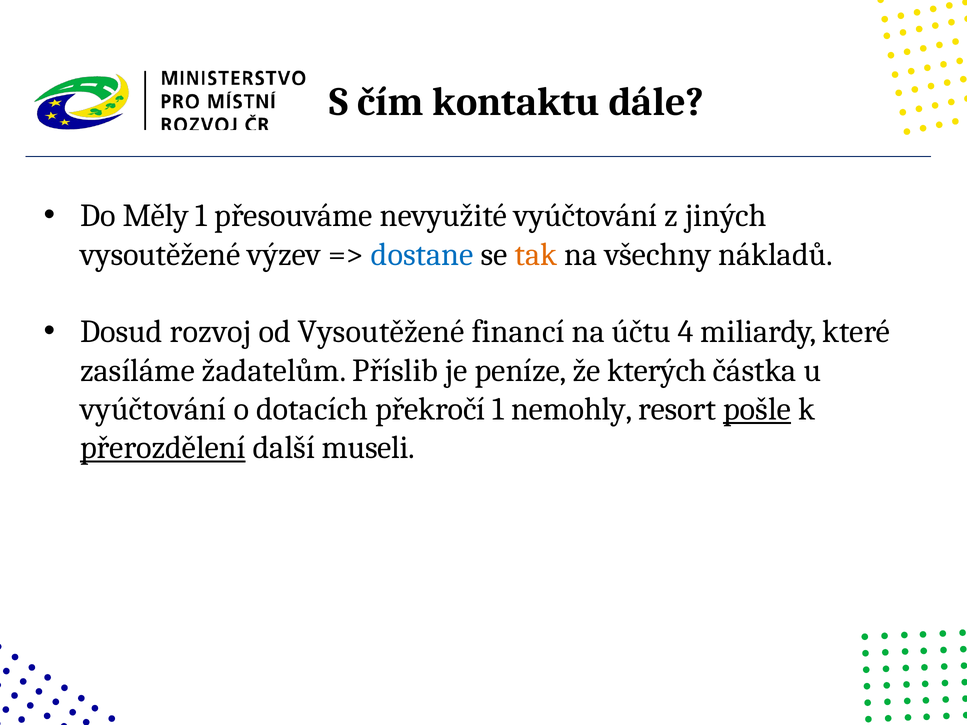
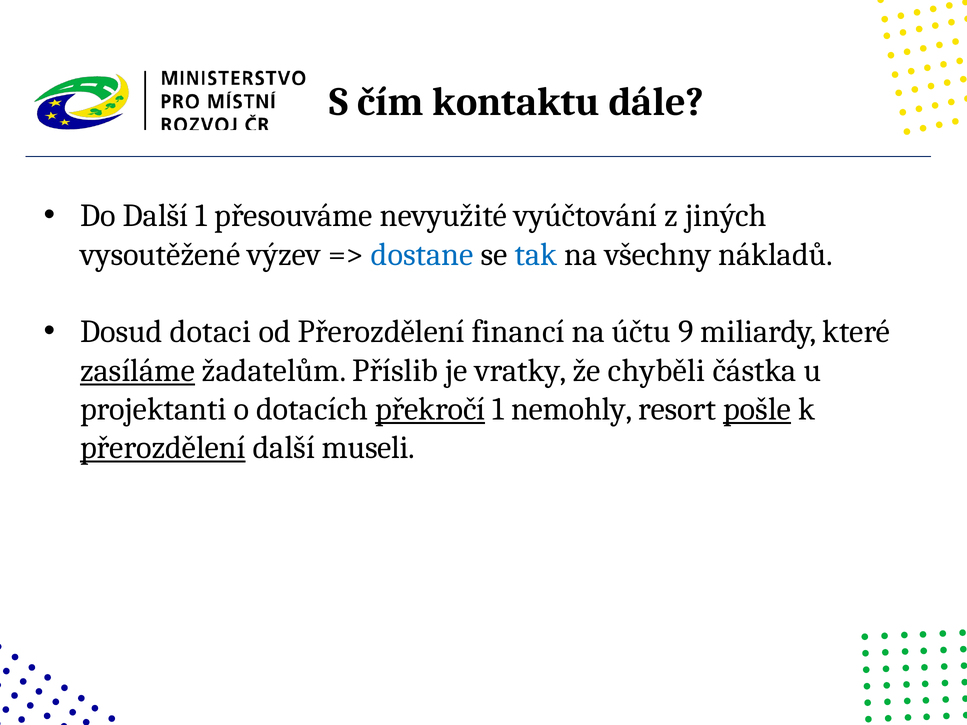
Do Měly: Měly -> Další
tak colour: orange -> blue
rozvoj: rozvoj -> dotaci
od Vysoutěžené: Vysoutěžené -> Přerozdělení
4: 4 -> 9
zasíláme underline: none -> present
peníze: peníze -> vratky
kterých: kterých -> chyběli
vyúčtování at (153, 409): vyúčtování -> projektanti
překročí underline: none -> present
